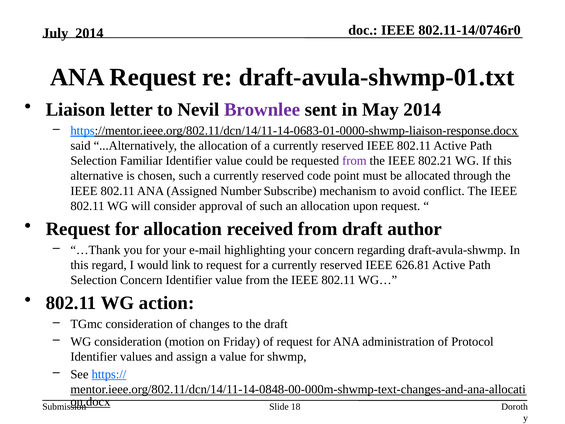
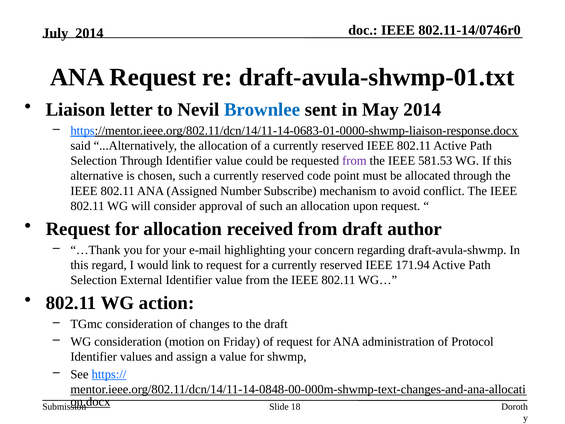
Brownlee colour: purple -> blue
Selection Familiar: Familiar -> Through
802.21: 802.21 -> 581.53
626.81: 626.81 -> 171.94
Selection Concern: Concern -> External
